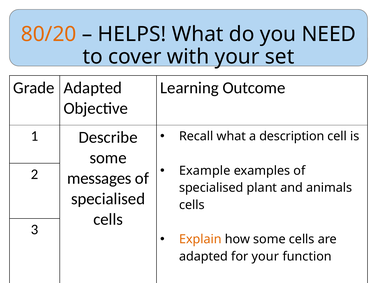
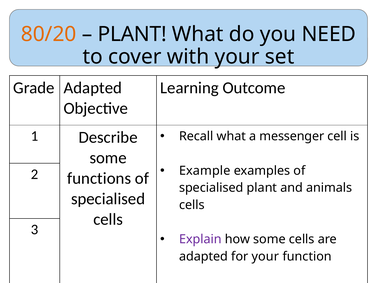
HELPS at (132, 34): HELPS -> PLANT
description: description -> messenger
messages: messages -> functions
Explain colour: orange -> purple
